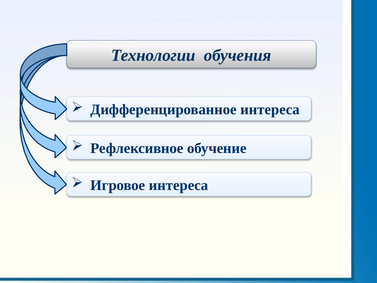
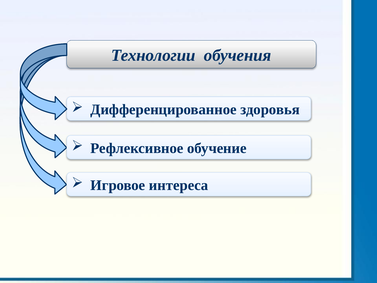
Дифференцированное интереса: интереса -> здоровья
